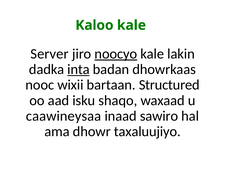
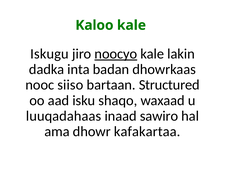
Server: Server -> Iskugu
inta underline: present -> none
wixii: wixii -> siiso
caawineysaa: caawineysaa -> luuqadahaas
taxaluujiyo: taxaluujiyo -> kafakartaa
